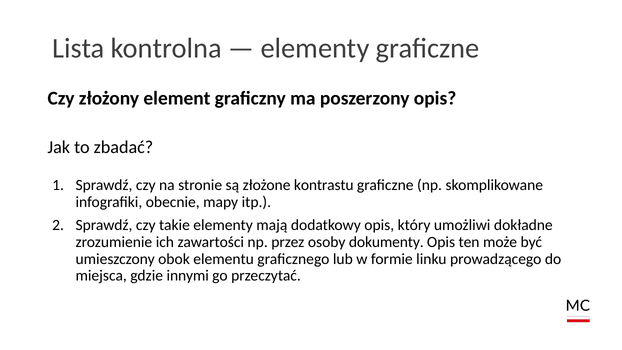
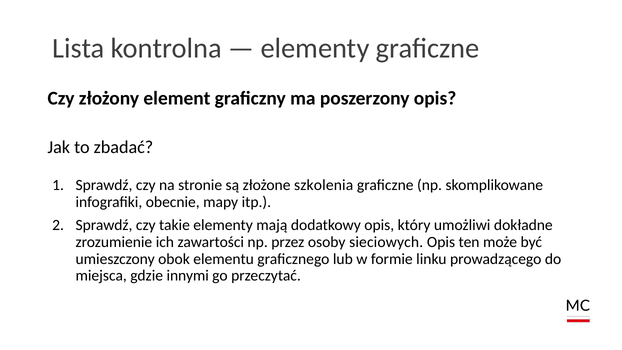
kontrastu: kontrastu -> szkolenia
dokumenty: dokumenty -> sieciowych
